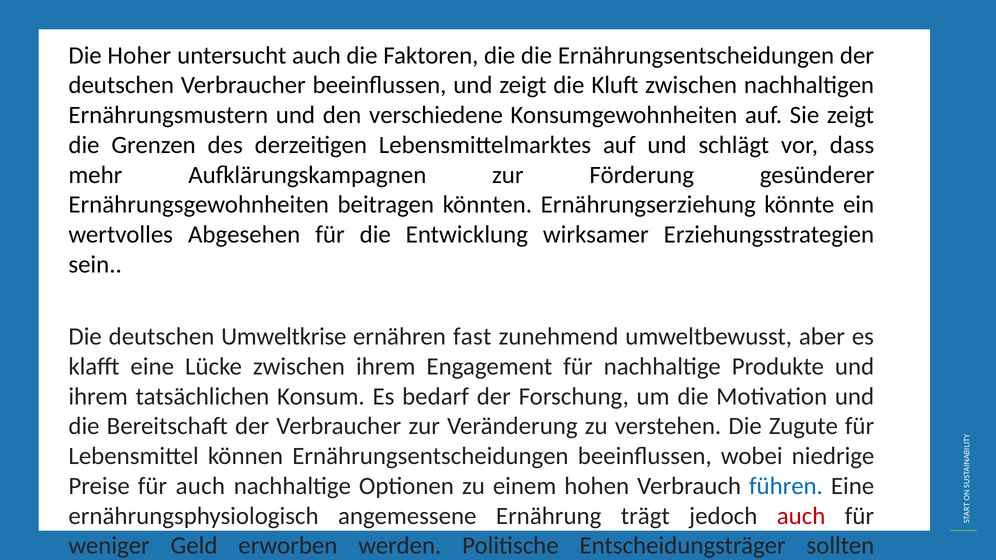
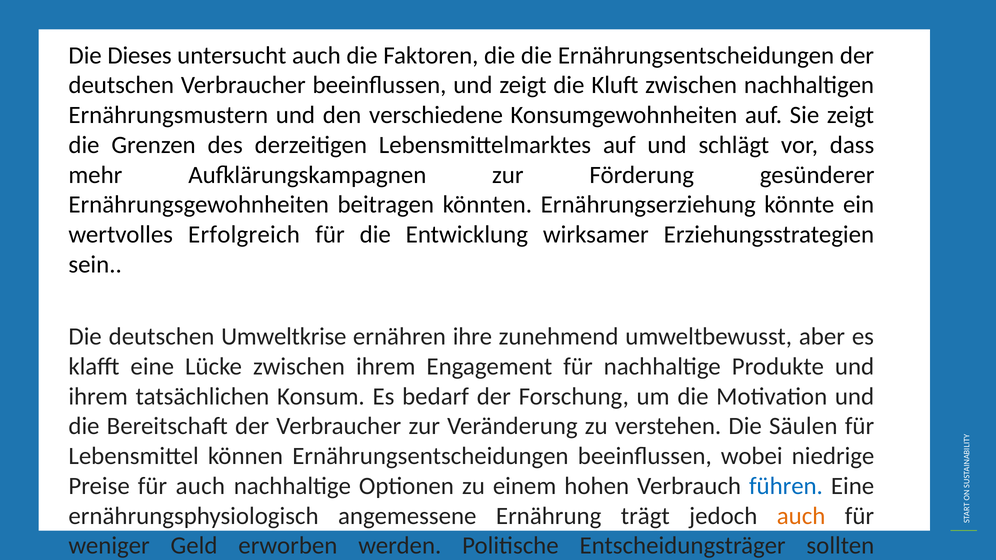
Hoher: Hoher -> Dieses
Abgesehen: Abgesehen -> Erfolgreich
fast: fast -> ihre
Zugute: Zugute -> Säulen
auch at (801, 516) colour: red -> orange
